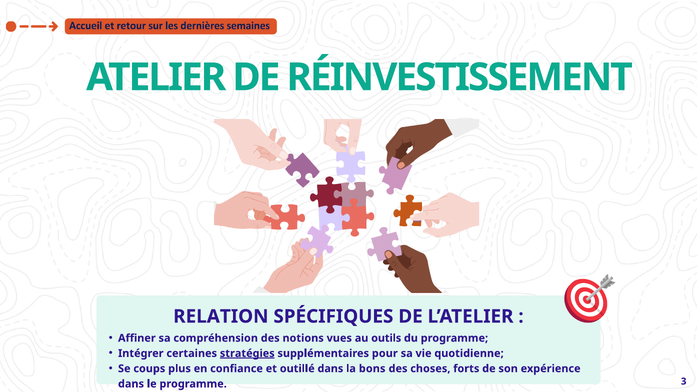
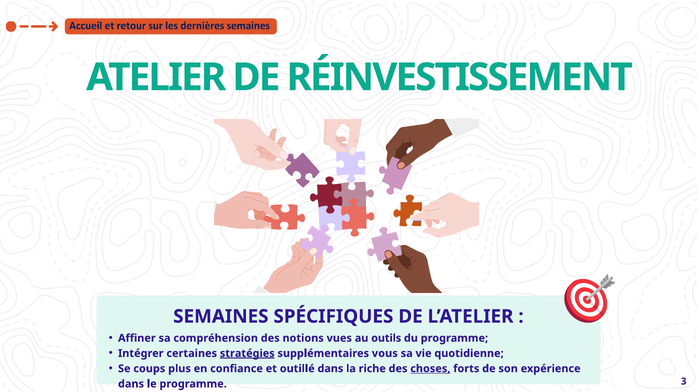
RELATION: RELATION -> SEMAINES
pour: pour -> vous
bons: bons -> riche
choses underline: none -> present
